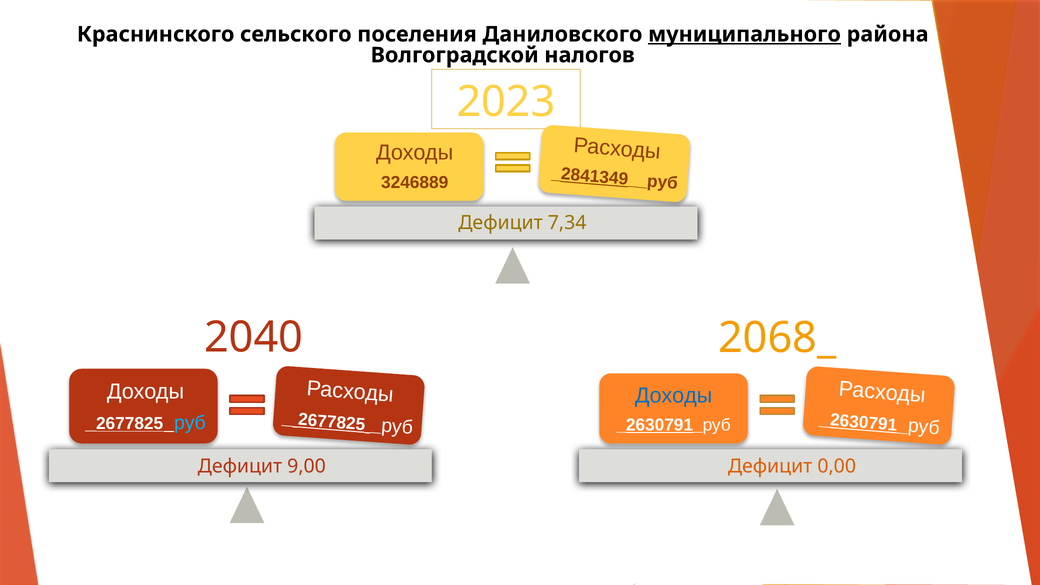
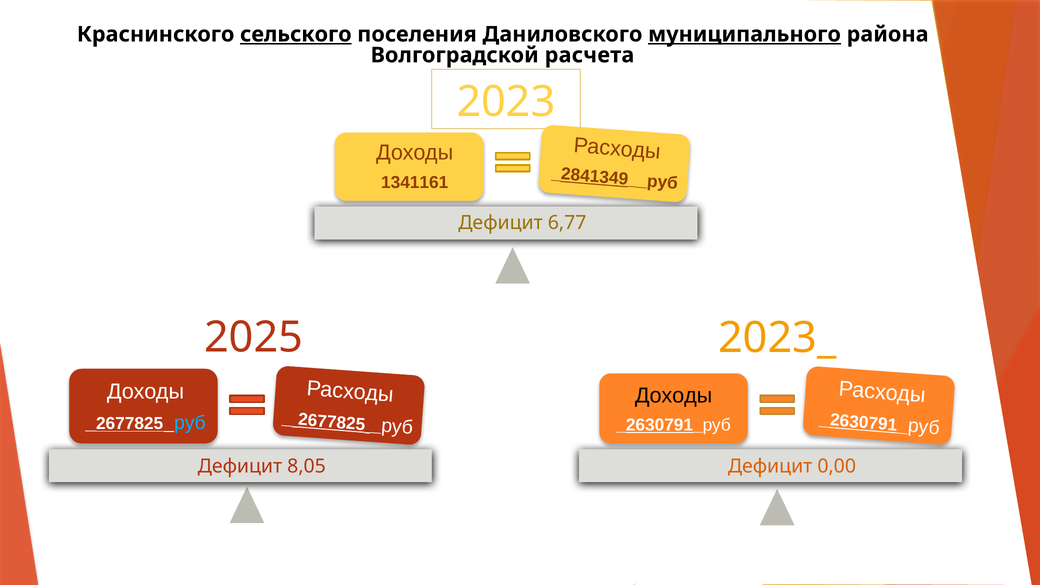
сельского underline: none -> present
налогов: налогов -> расчета
3246889: 3246889 -> 1341161
7,34: 7,34 -> 6,77
2040: 2040 -> 2025
2068_: 2068_ -> 2023_
Доходы at (674, 395) colour: blue -> black
9,00: 9,00 -> 8,05
